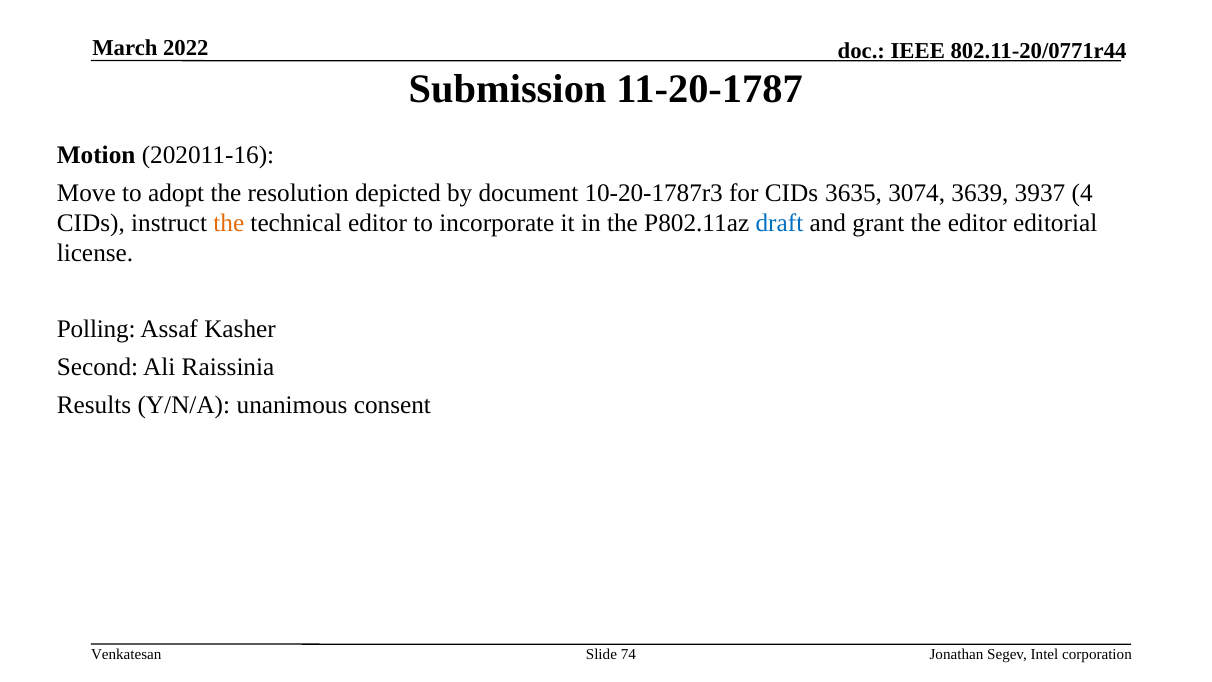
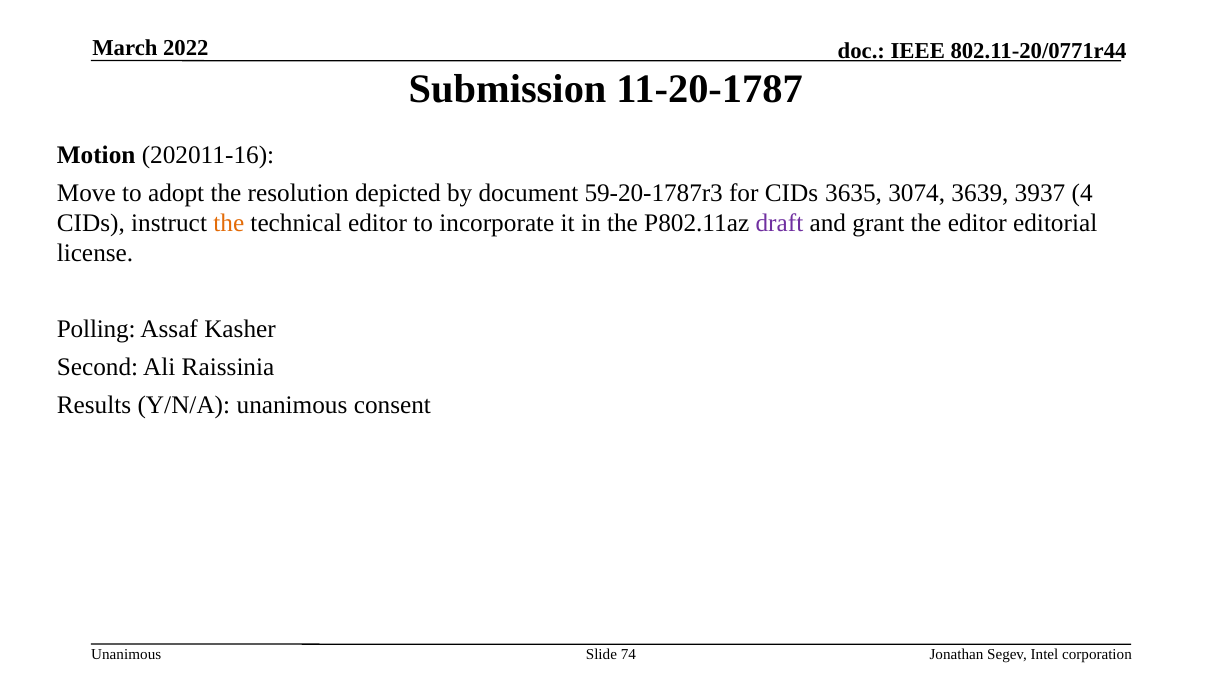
10-20-1787r3: 10-20-1787r3 -> 59-20-1787r3
draft colour: blue -> purple
Venkatesan at (126, 654): Venkatesan -> Unanimous
